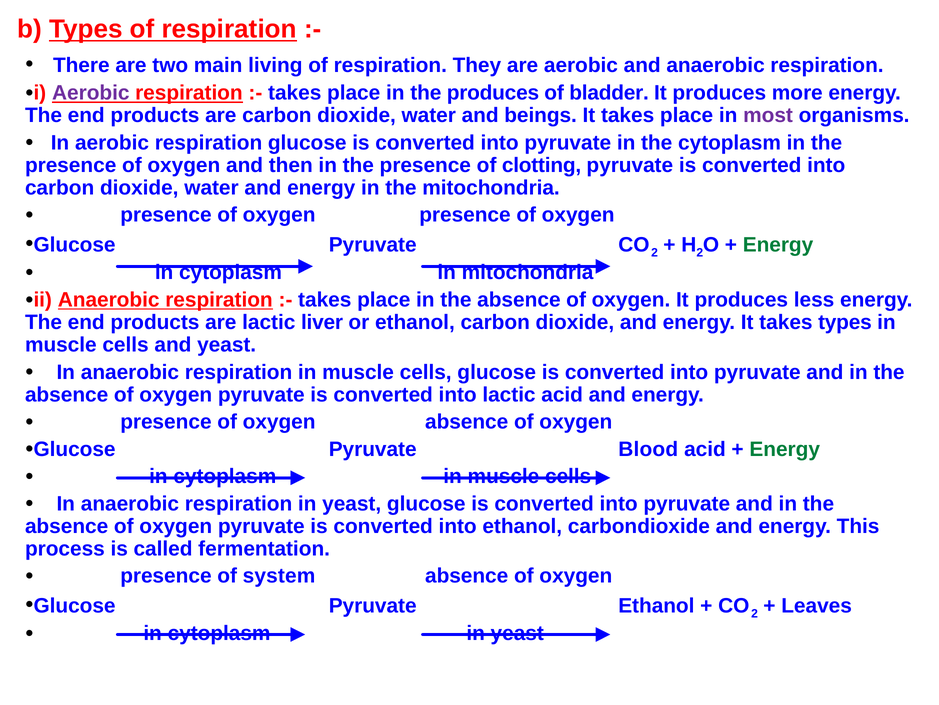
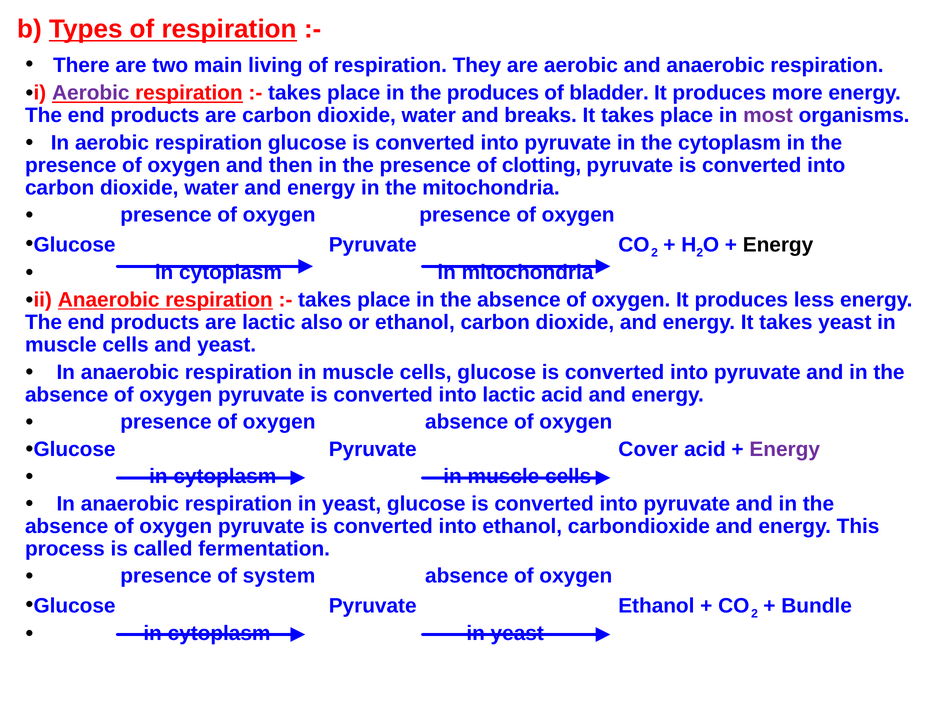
beings: beings -> breaks
Energy at (778, 244) colour: green -> black
liver: liver -> also
takes types: types -> yeast
Blood: Blood -> Cover
Energy at (785, 449) colour: green -> purple
Leaves: Leaves -> Bundle
